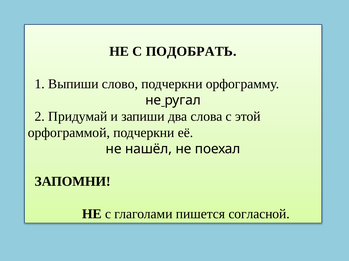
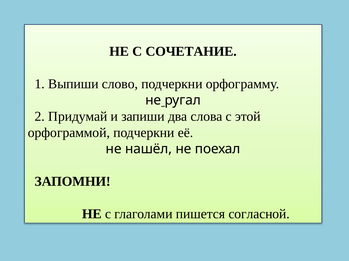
ПОДОБРАТЬ: ПОДОБРАТЬ -> СОЧЕТАНИЕ
